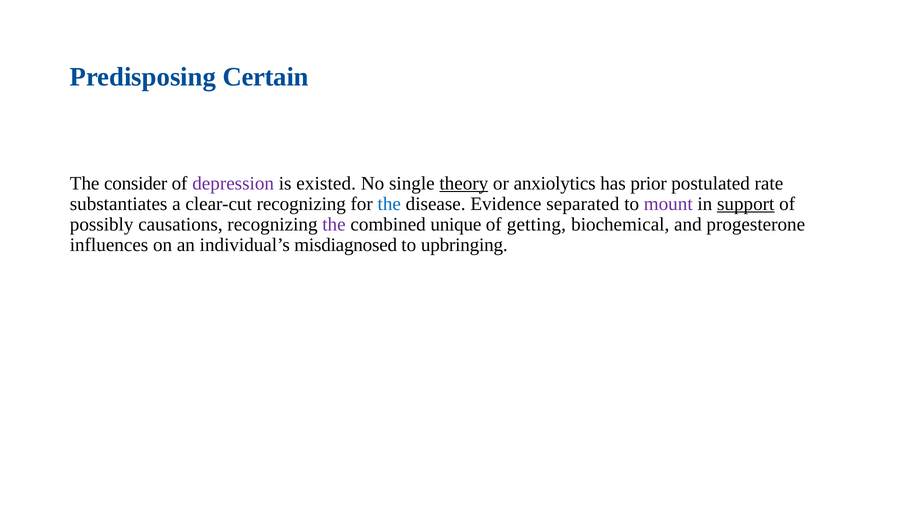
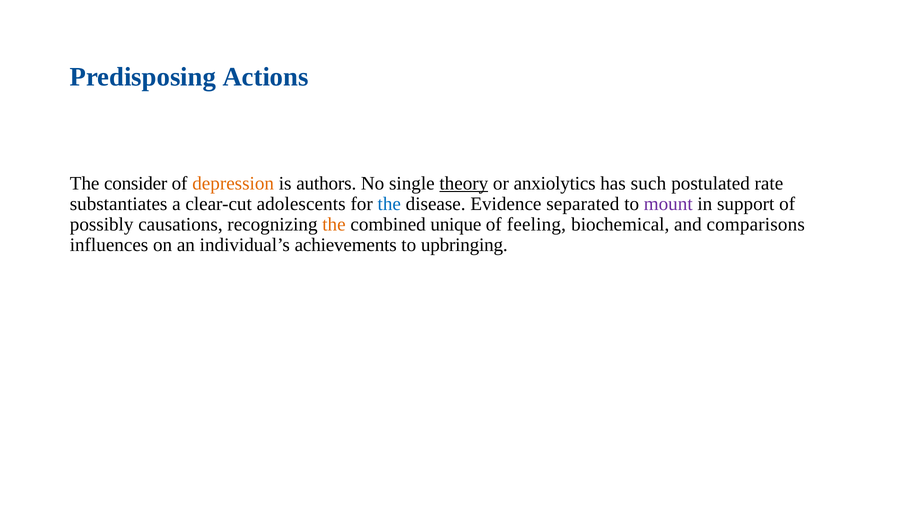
Certain: Certain -> Actions
depression colour: purple -> orange
existed: existed -> authors
prior: prior -> such
clear-cut recognizing: recognizing -> adolescents
support underline: present -> none
the at (334, 225) colour: purple -> orange
getting: getting -> feeling
progesterone: progesterone -> comparisons
misdiagnosed: misdiagnosed -> achievements
